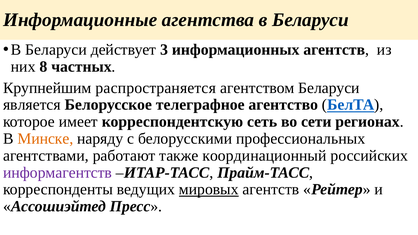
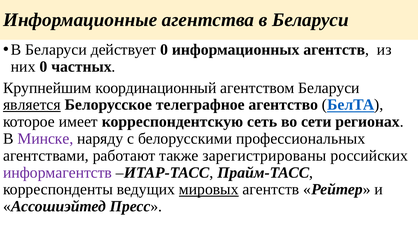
действует 3: 3 -> 0
них 8: 8 -> 0
распространяется: распространяется -> координационный
является underline: none -> present
Минске colour: orange -> purple
координационный: координационный -> зарегистрированы
